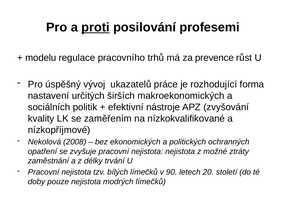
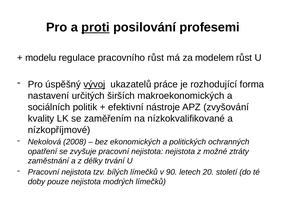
pracovního trhů: trhů -> růst
prevence: prevence -> modelem
vývoj underline: none -> present
